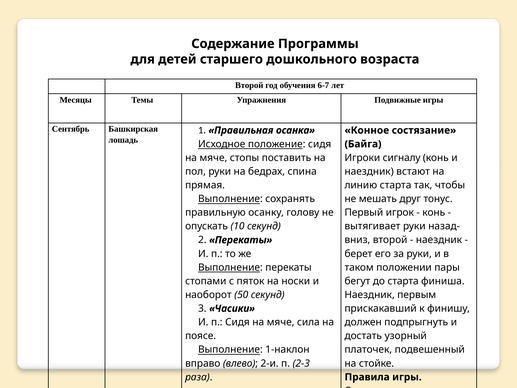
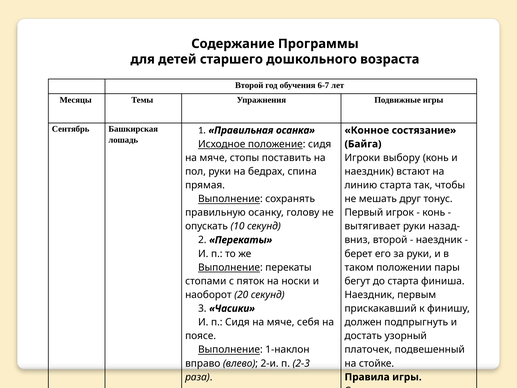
Игроки сигналу: сигналу -> выбору
50: 50 -> 20
сила: сила -> себя
